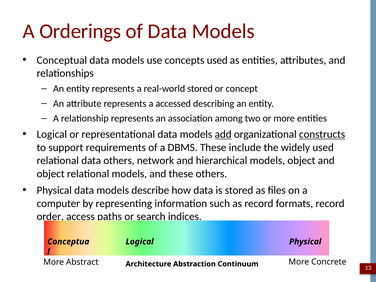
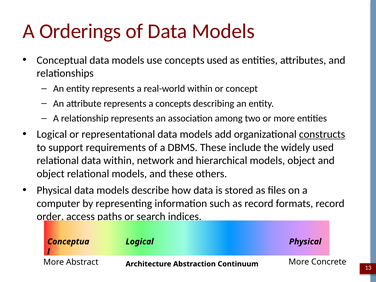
real-world stored: stored -> within
a accessed: accessed -> concepts
add underline: present -> none
data others: others -> within
